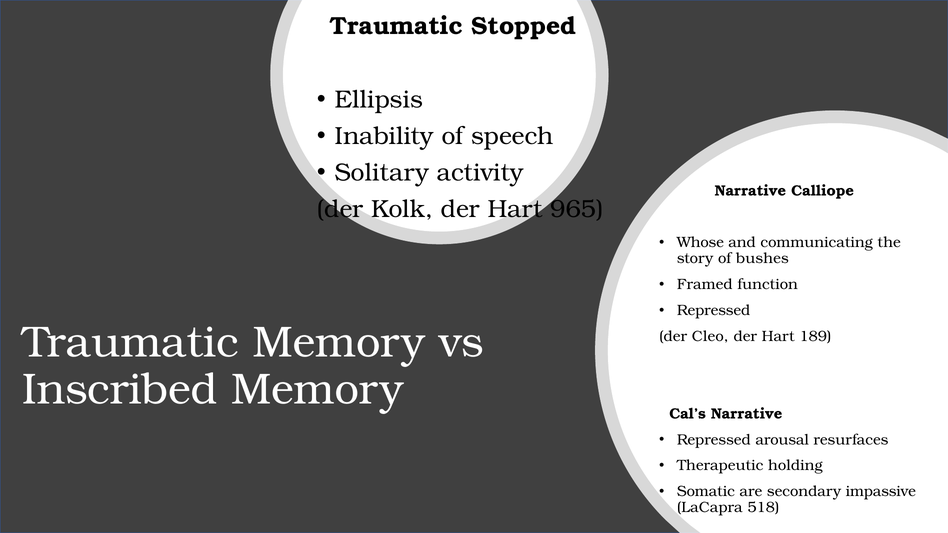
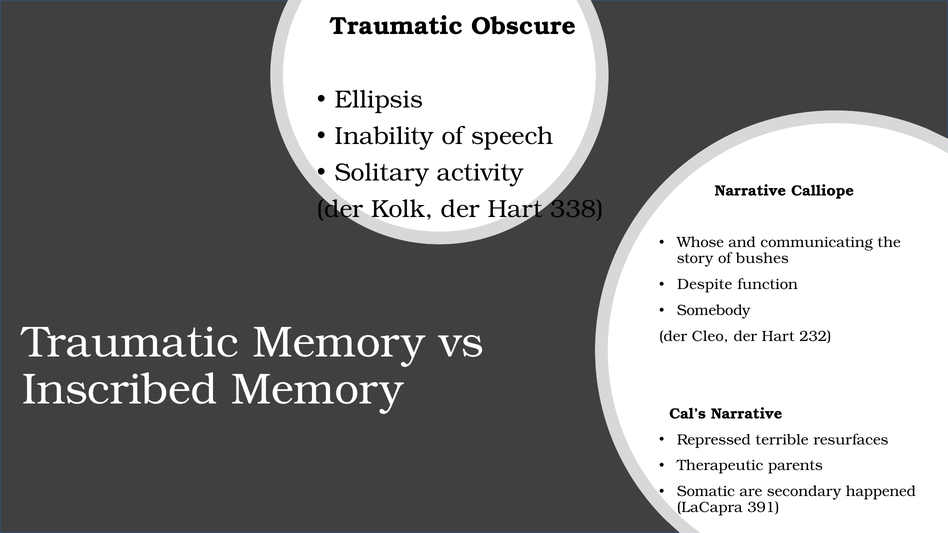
Stopped: Stopped -> Obscure
965: 965 -> 338
Framed: Framed -> Despite
Repressed at (714, 310): Repressed -> Somebody
189: 189 -> 232
arousal: arousal -> terrible
holding: holding -> parents
impassive: impassive -> happened
518: 518 -> 391
